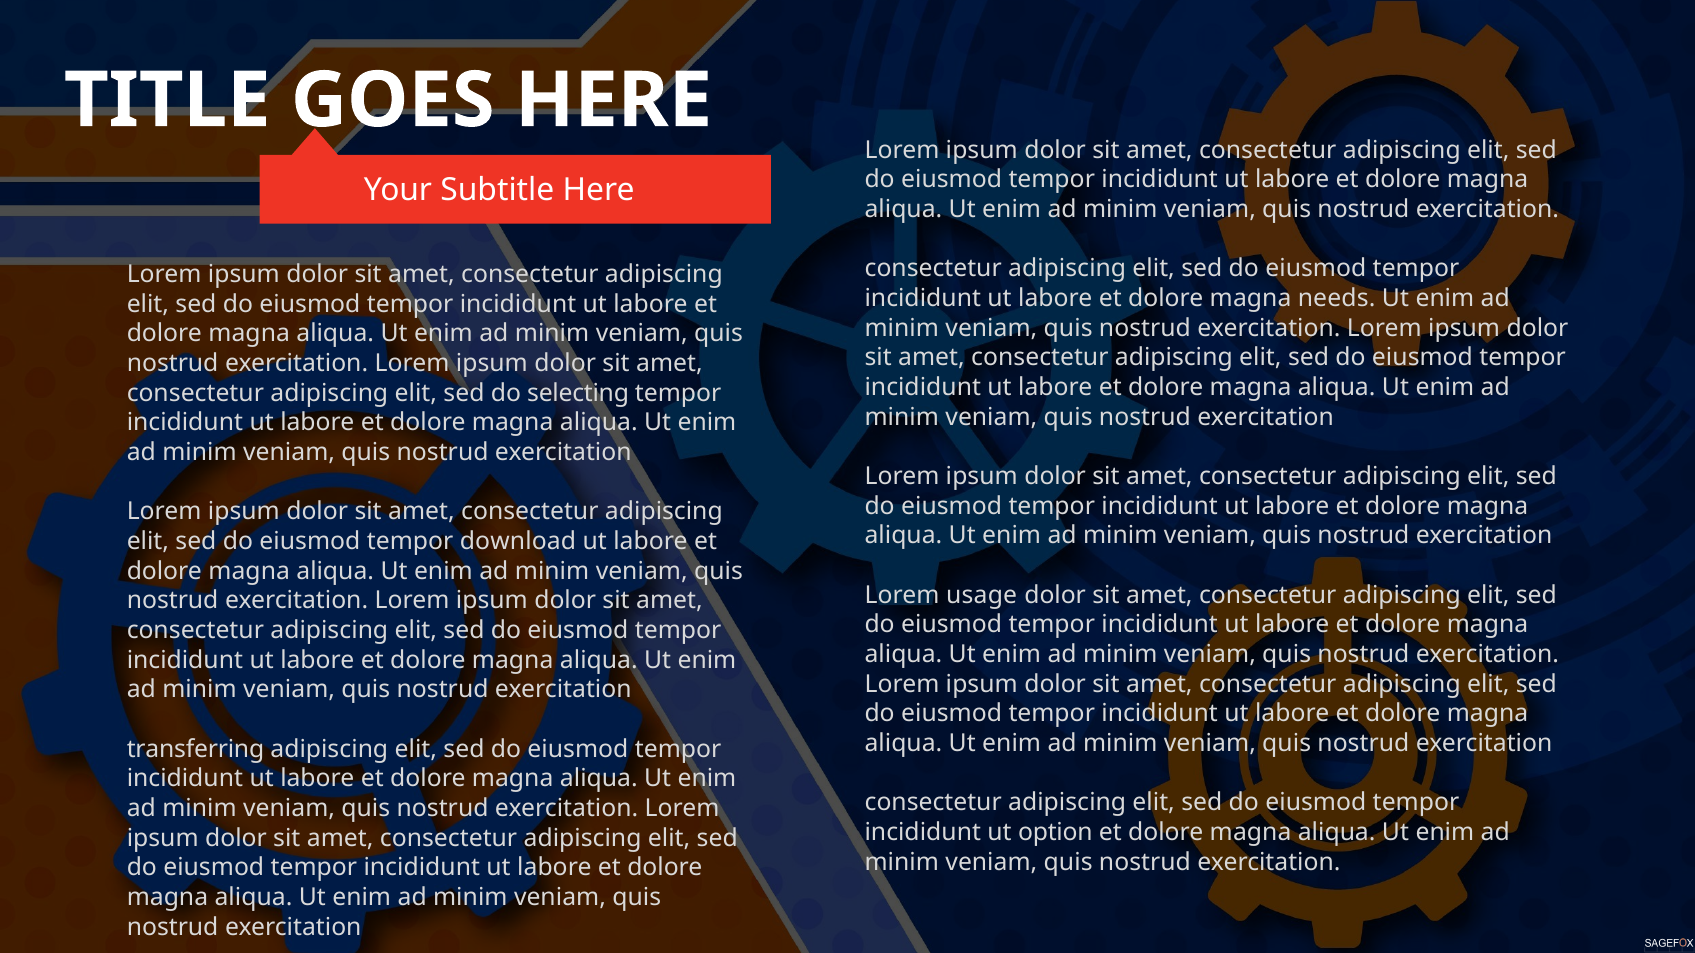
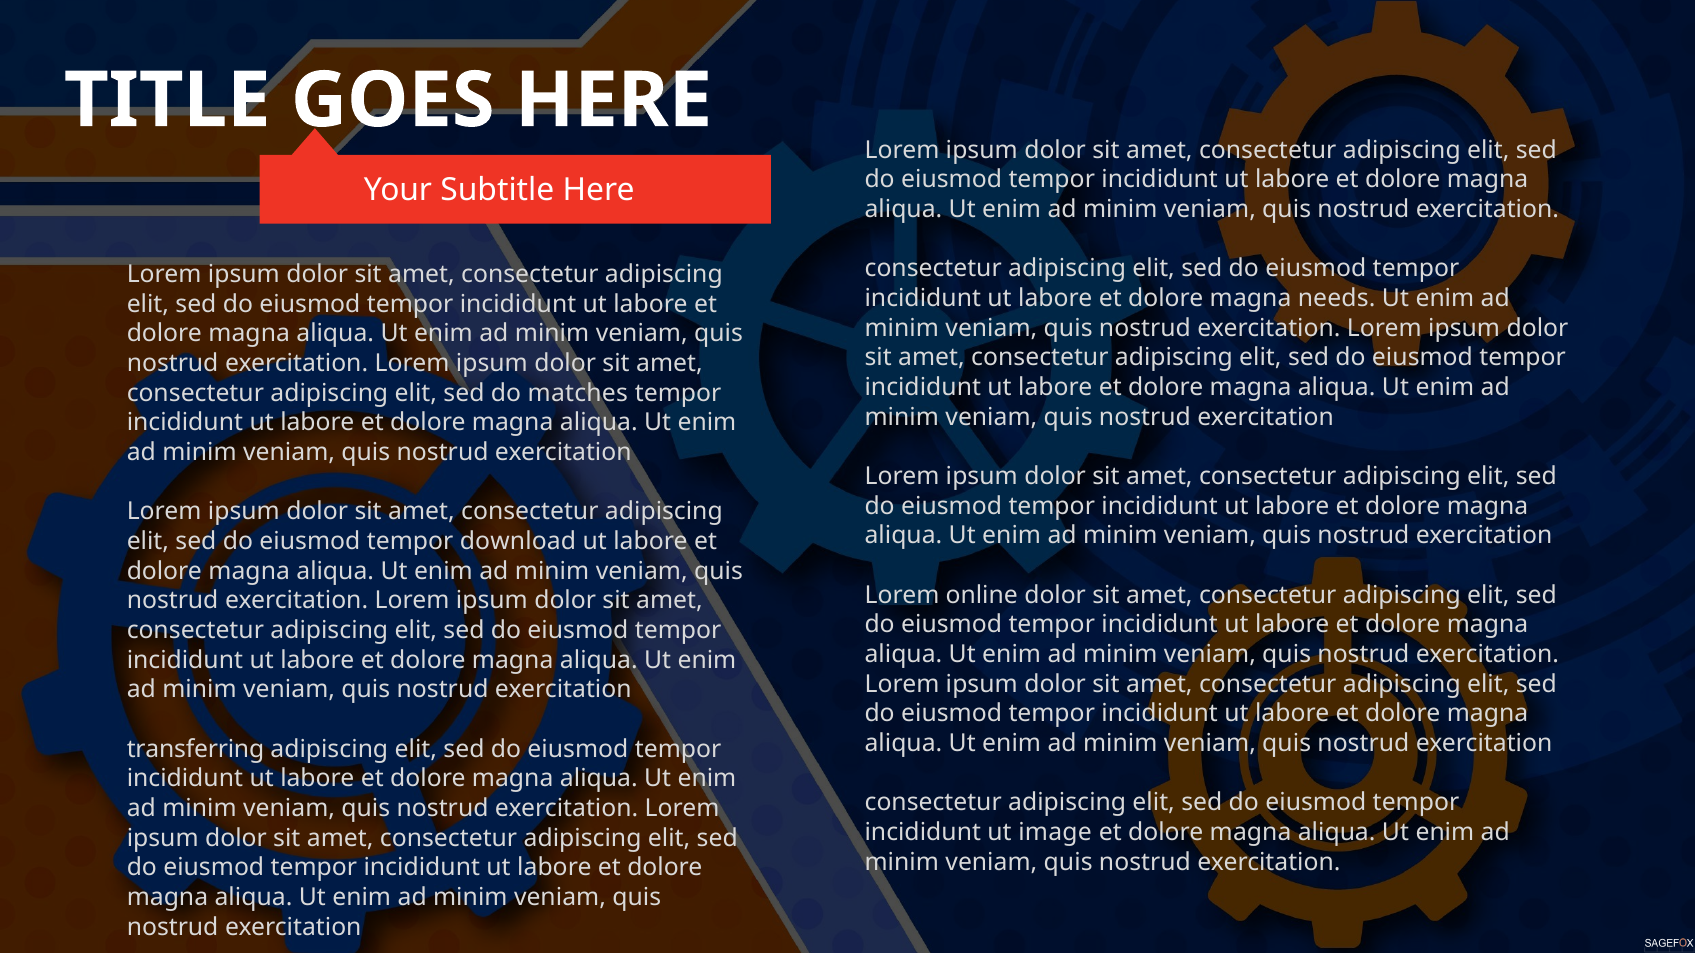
selecting: selecting -> matches
usage: usage -> online
option: option -> image
